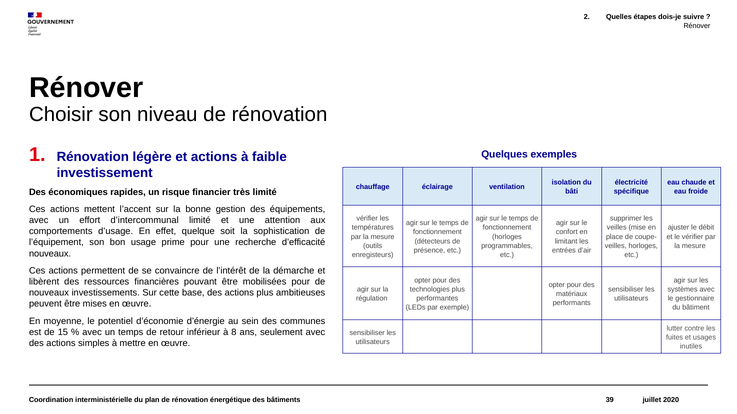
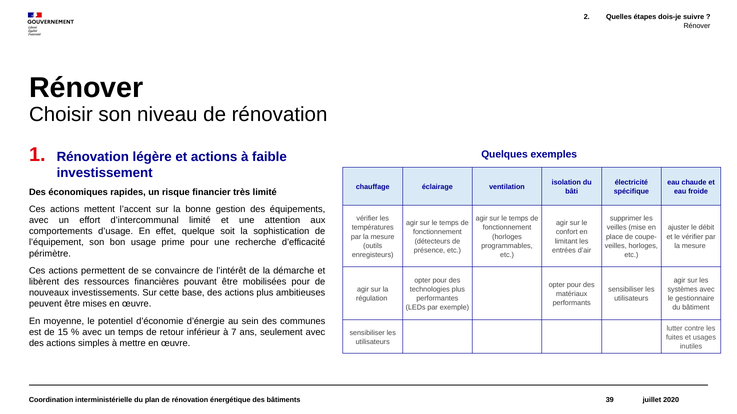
nouveaux at (50, 254): nouveaux -> périmètre
8: 8 -> 7
